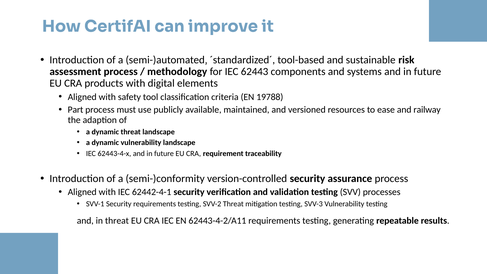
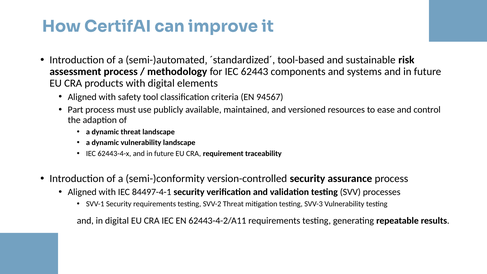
19788: 19788 -> 94567
railway: railway -> control
62442-4-1: 62442-4-1 -> 84497-4-1
in threat: threat -> digital
